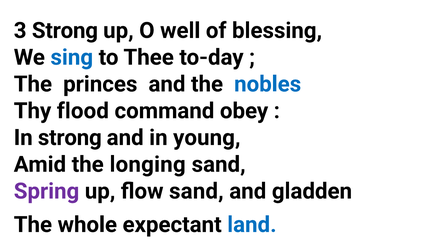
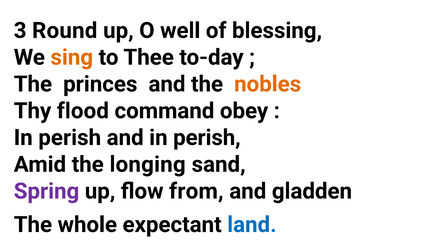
3 Strong: Strong -> Round
sing colour: blue -> orange
nobles colour: blue -> orange
strong at (70, 138): strong -> perish
and in young: young -> perish
flow sand: sand -> from
